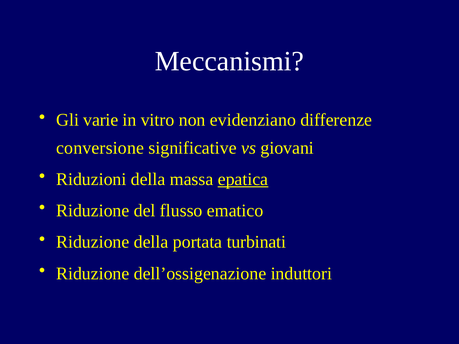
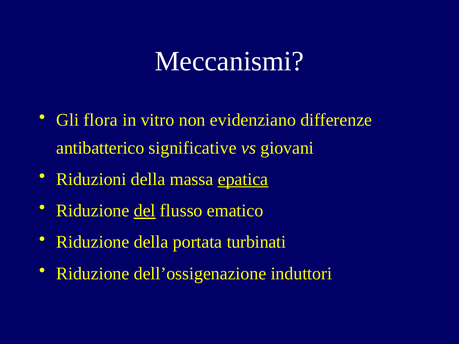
varie: varie -> flora
conversione: conversione -> antibatterico
del underline: none -> present
